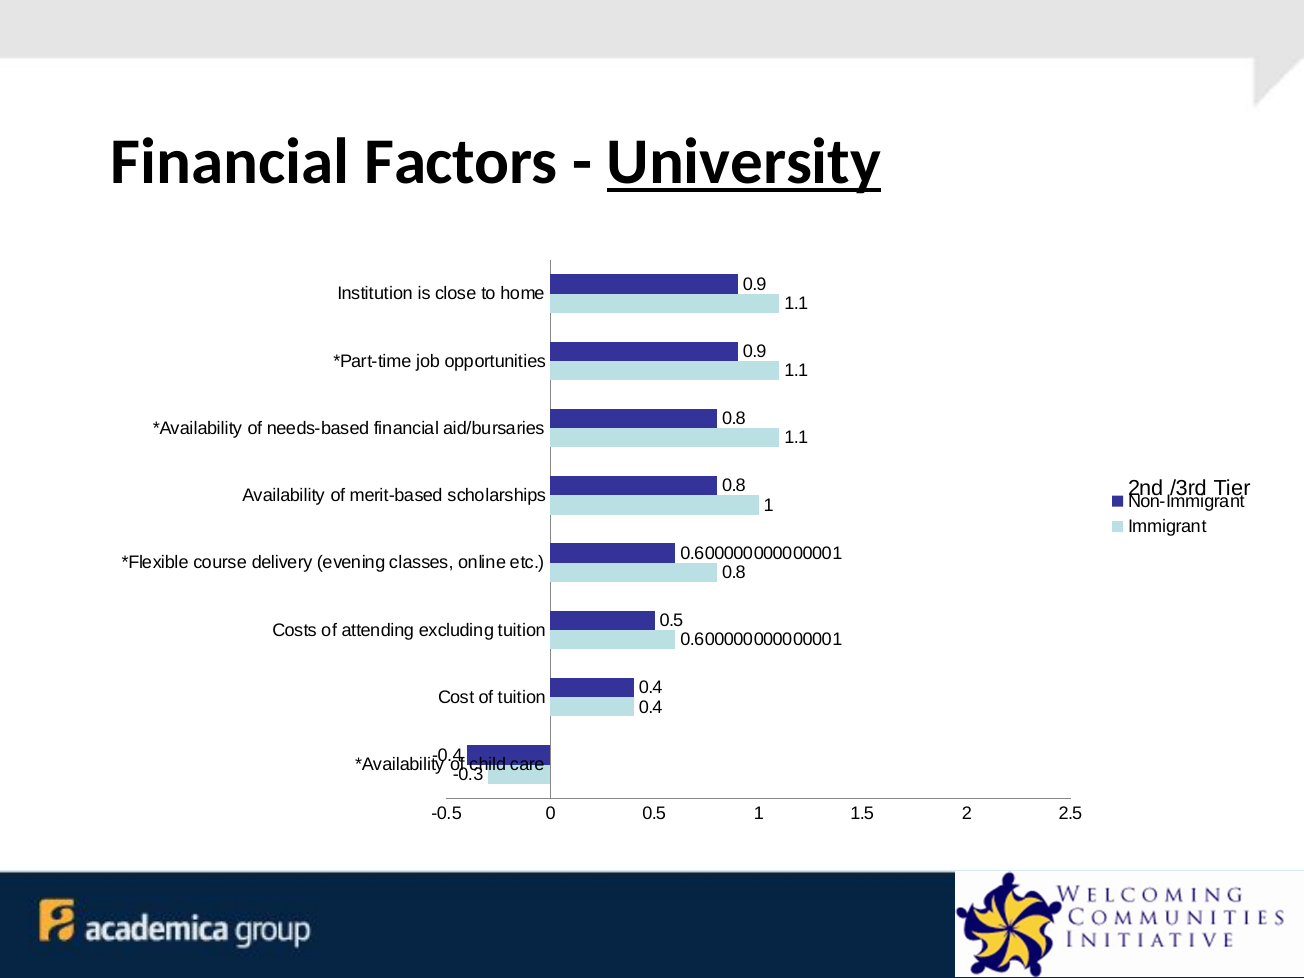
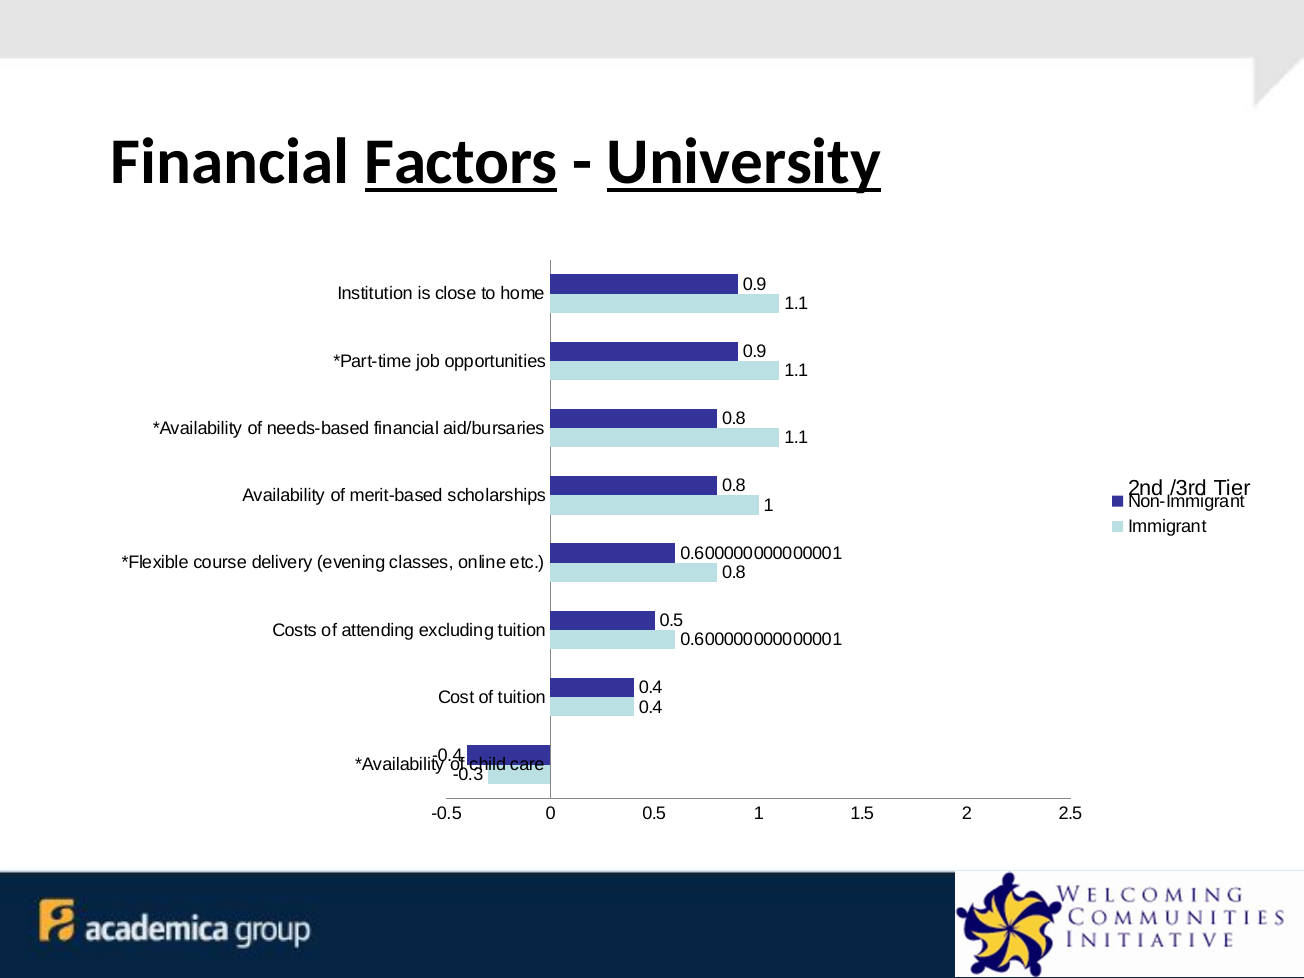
Factors underline: none -> present
